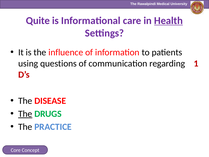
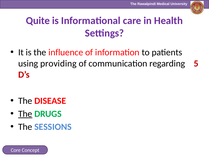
Health underline: present -> none
questions: questions -> providing
1: 1 -> 5
PRACTICE: PRACTICE -> SESSIONS
